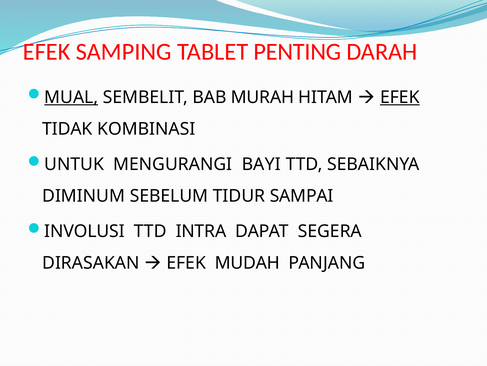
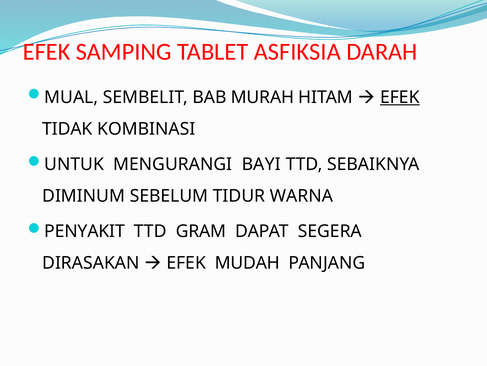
PENTING: PENTING -> ASFIKSIA
MUAL underline: present -> none
SAMPAI: SAMPAI -> WARNA
INVOLUSI: INVOLUSI -> PENYAKIT
INTRA: INTRA -> GRAM
